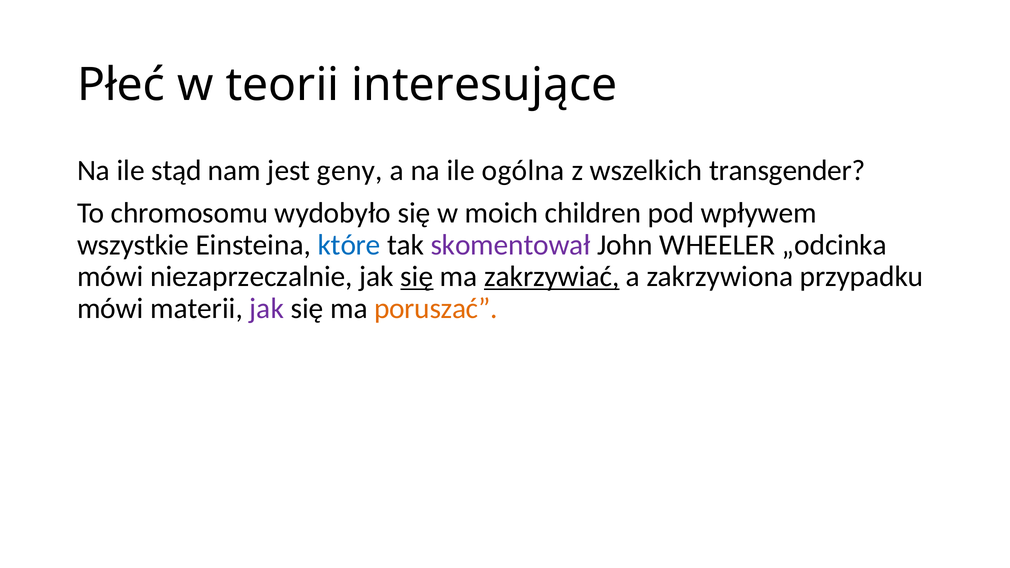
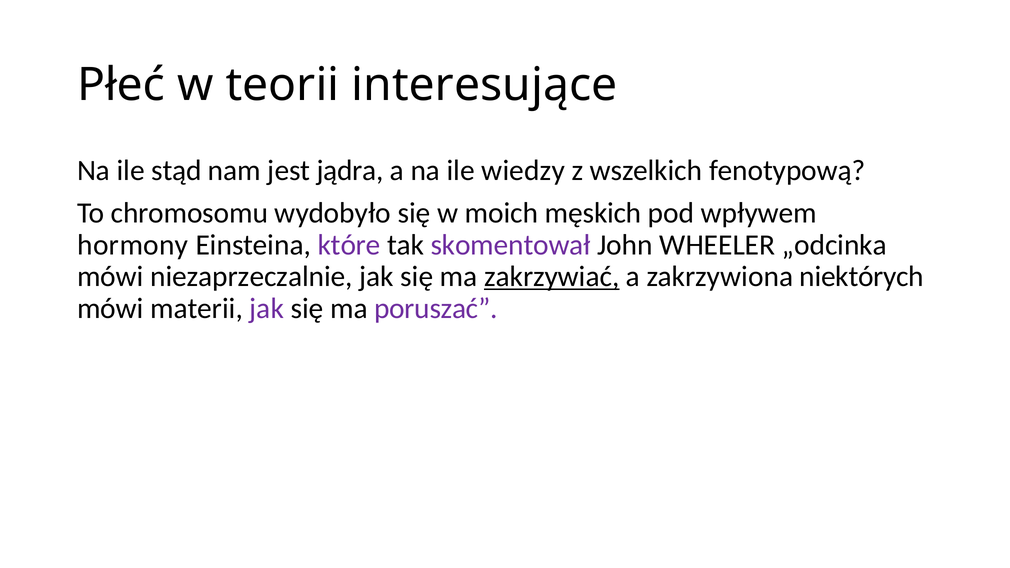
geny: geny -> jądra
ogólna: ogólna -> wiedzy
transgender: transgender -> fenotypową
children: children -> męskich
wszystkie: wszystkie -> hormony
które colour: blue -> purple
się at (417, 277) underline: present -> none
przypadku: przypadku -> niektórych
poruszać colour: orange -> purple
